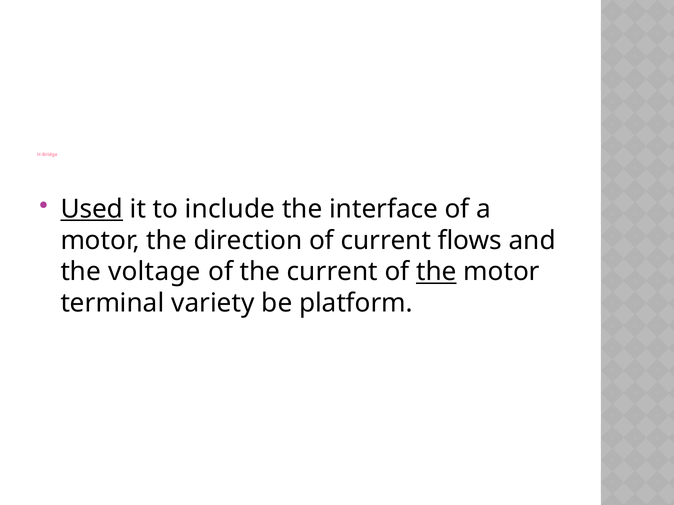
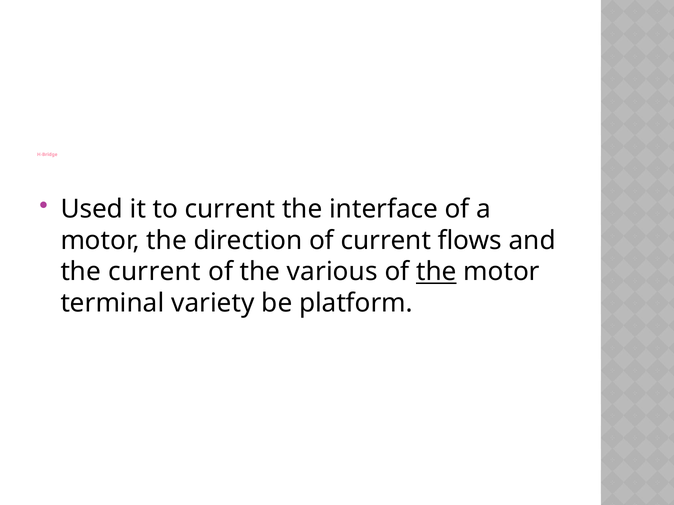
Used underline: present -> none
to include: include -> current
the voltage: voltage -> current
the current: current -> various
